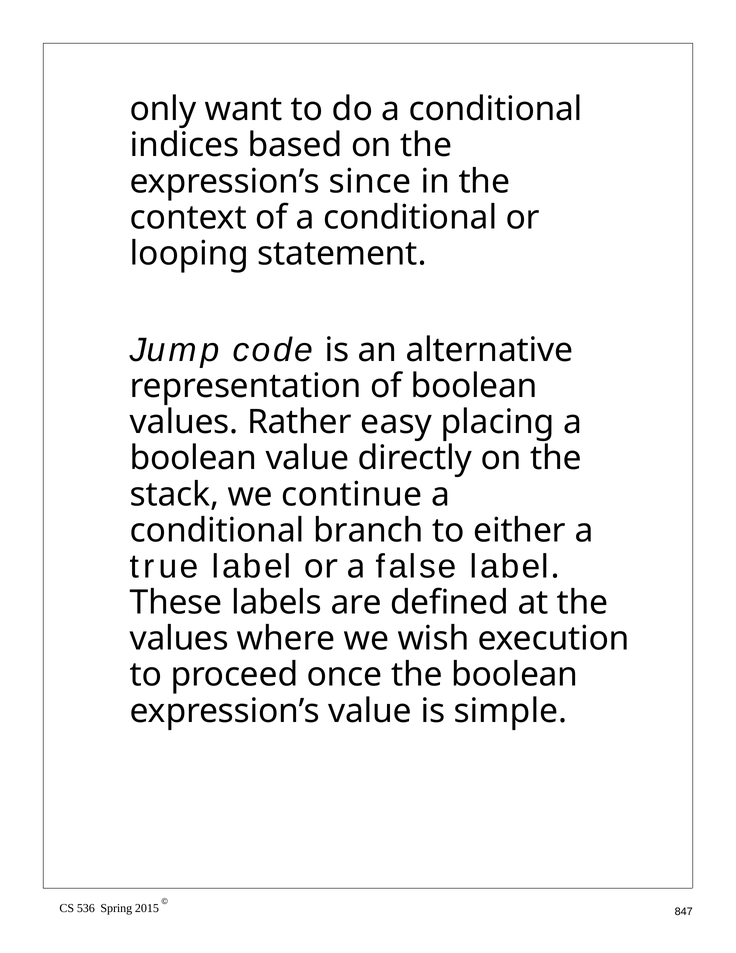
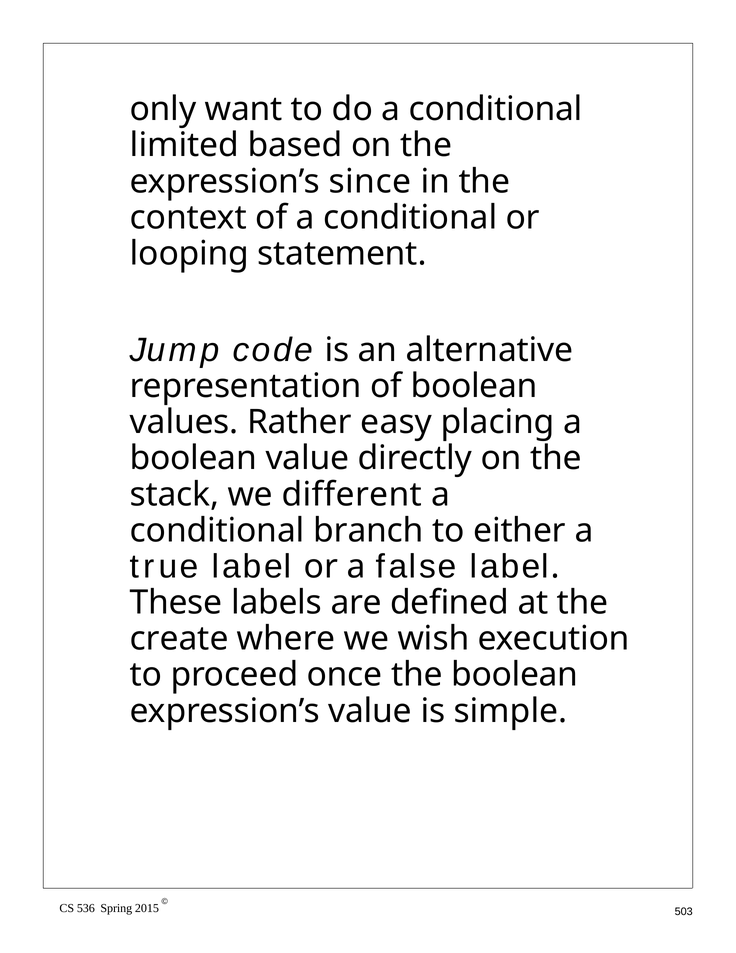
indices: indices -> limited
continue: continue -> different
values at (179, 638): values -> create
847: 847 -> 503
